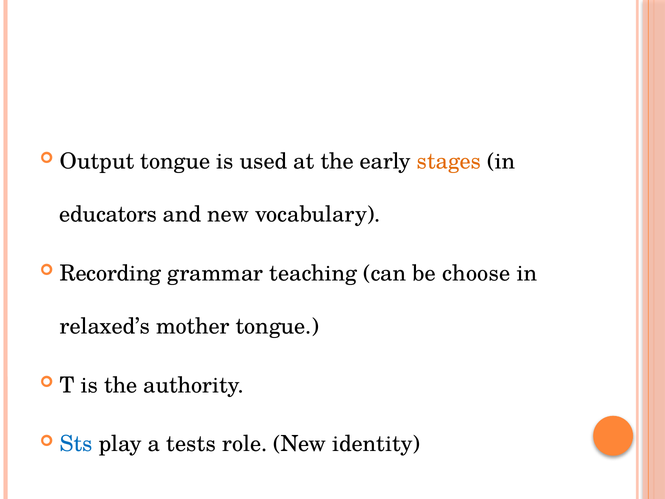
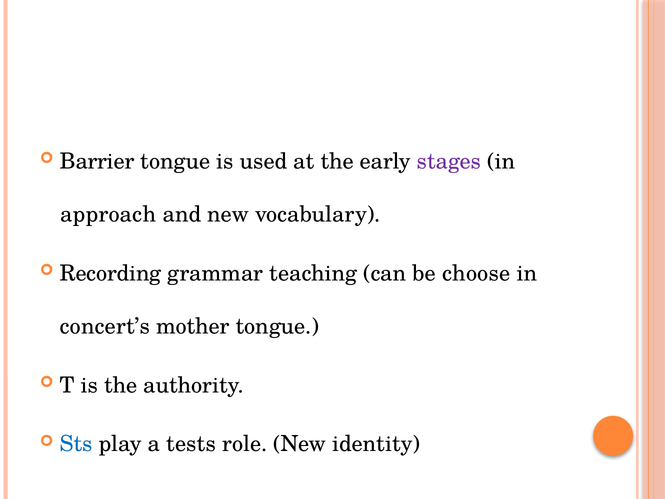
Output: Output -> Barrier
stages colour: orange -> purple
educators: educators -> approach
relaxed’s: relaxed’s -> concert’s
